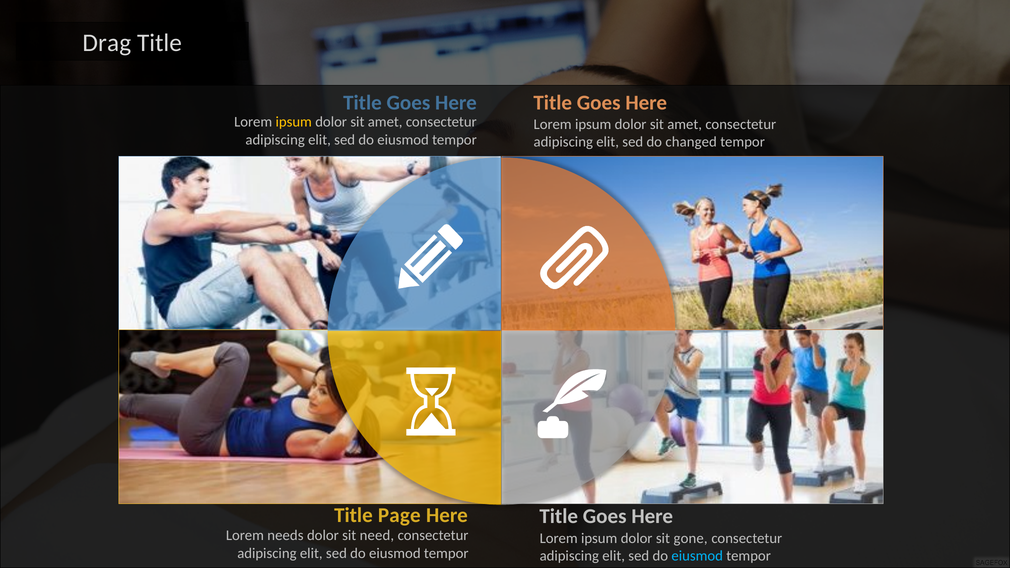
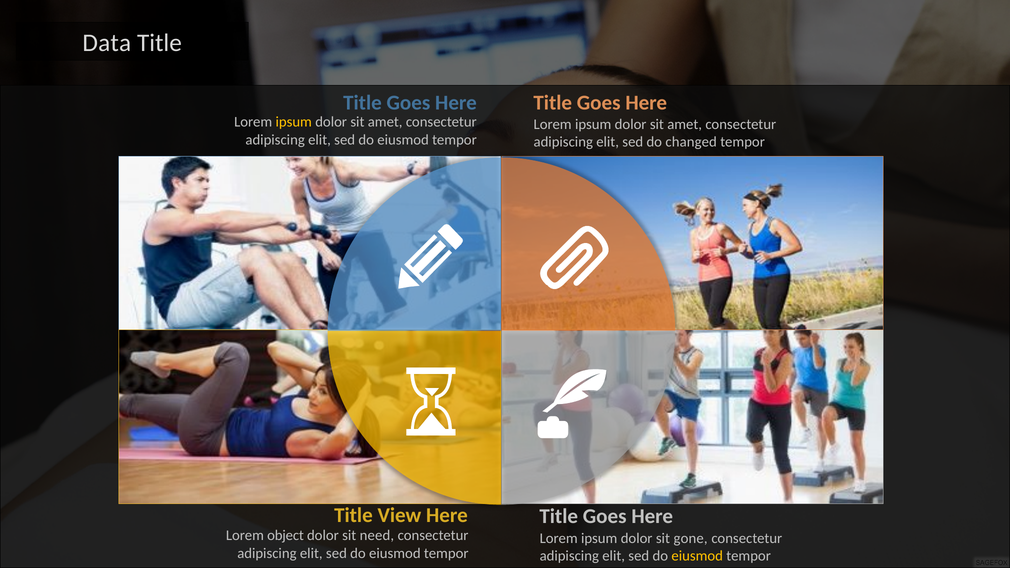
Drag: Drag -> Data
Page: Page -> View
needs: needs -> object
eiusmod at (697, 556) colour: light blue -> yellow
